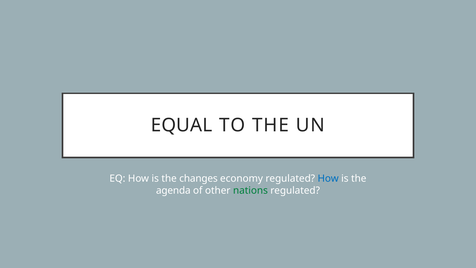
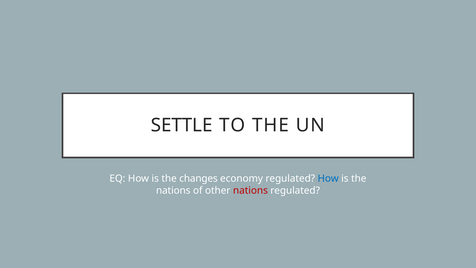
EQUAL: EQUAL -> SETTLE
agenda at (173, 190): agenda -> nations
nations at (250, 190) colour: green -> red
